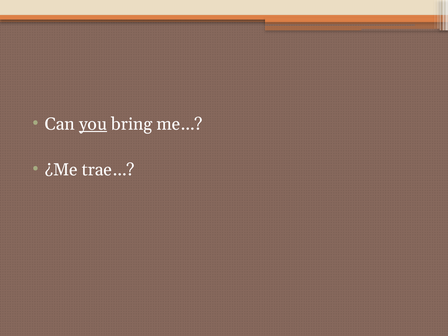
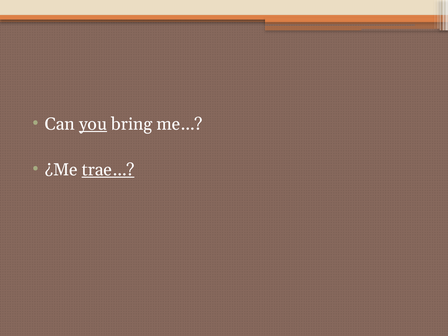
trae… underline: none -> present
